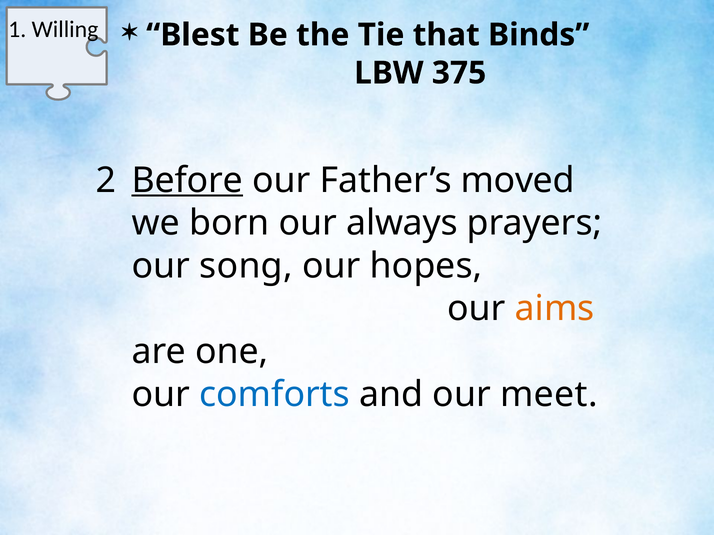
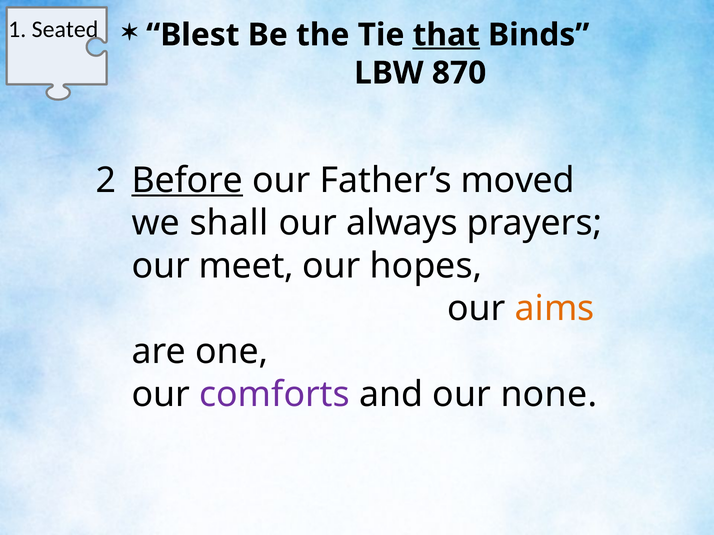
that underline: none -> present
Willing: Willing -> Seated
375: 375 -> 870
born: born -> shall
song: song -> meet
comforts colour: blue -> purple
meet: meet -> none
